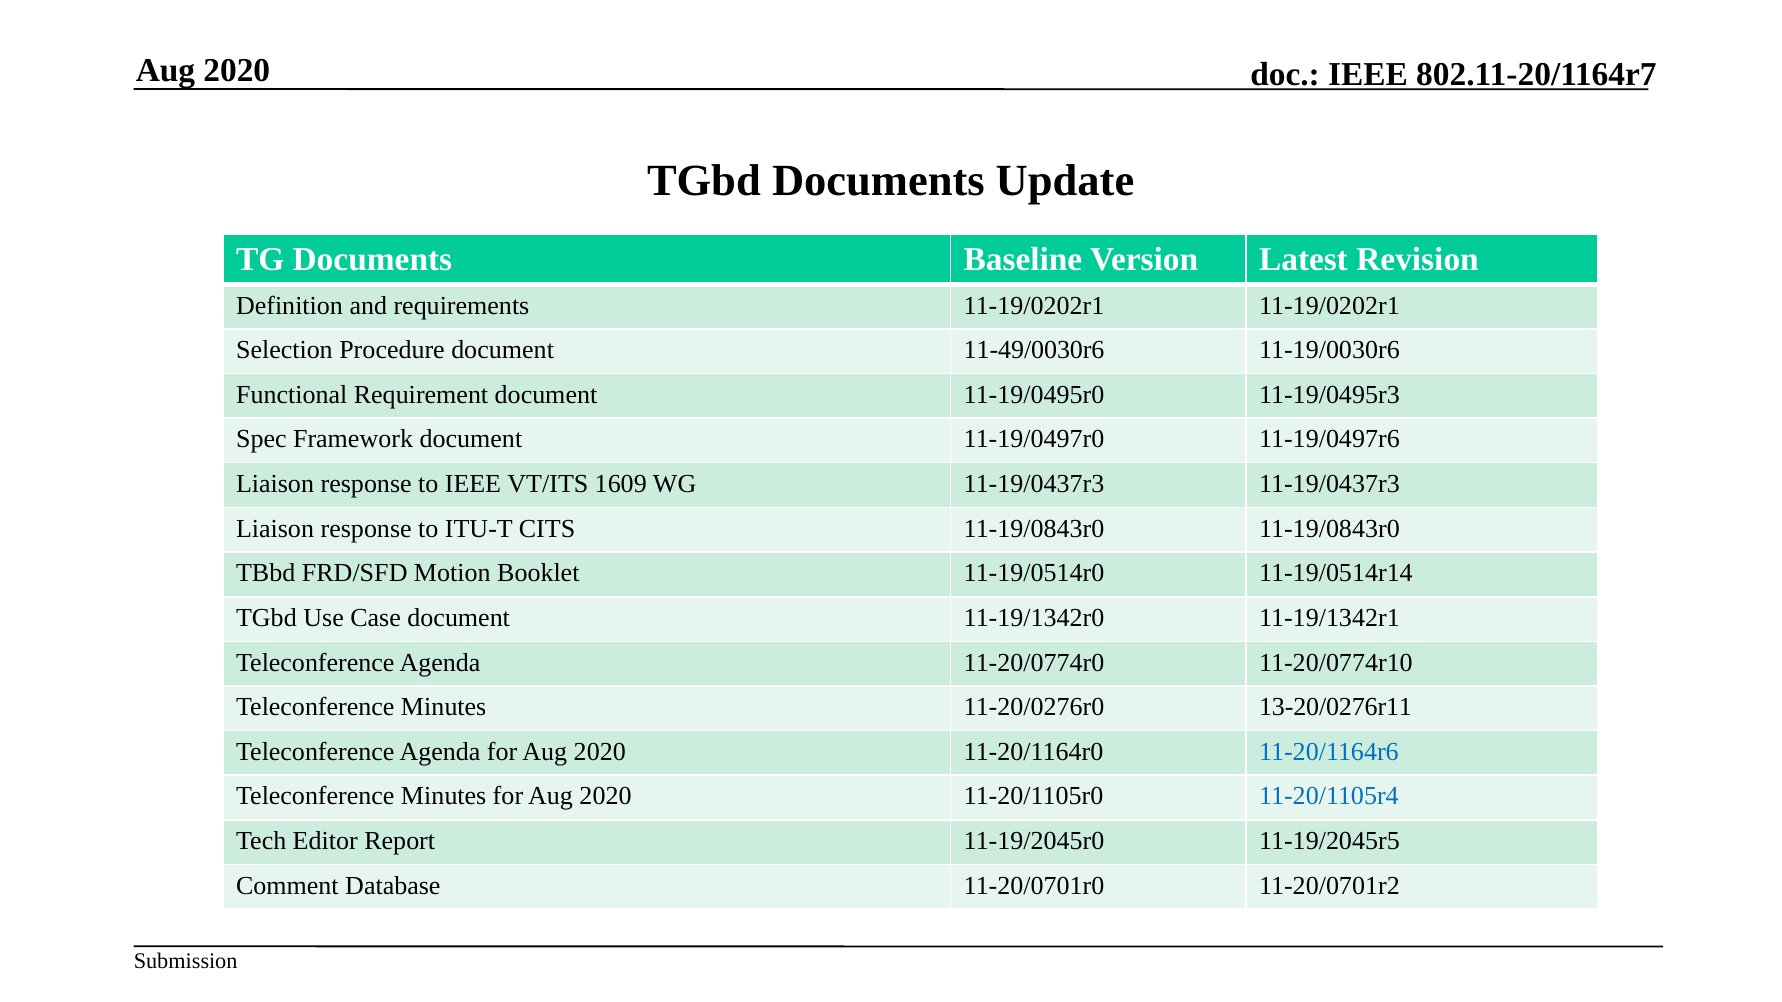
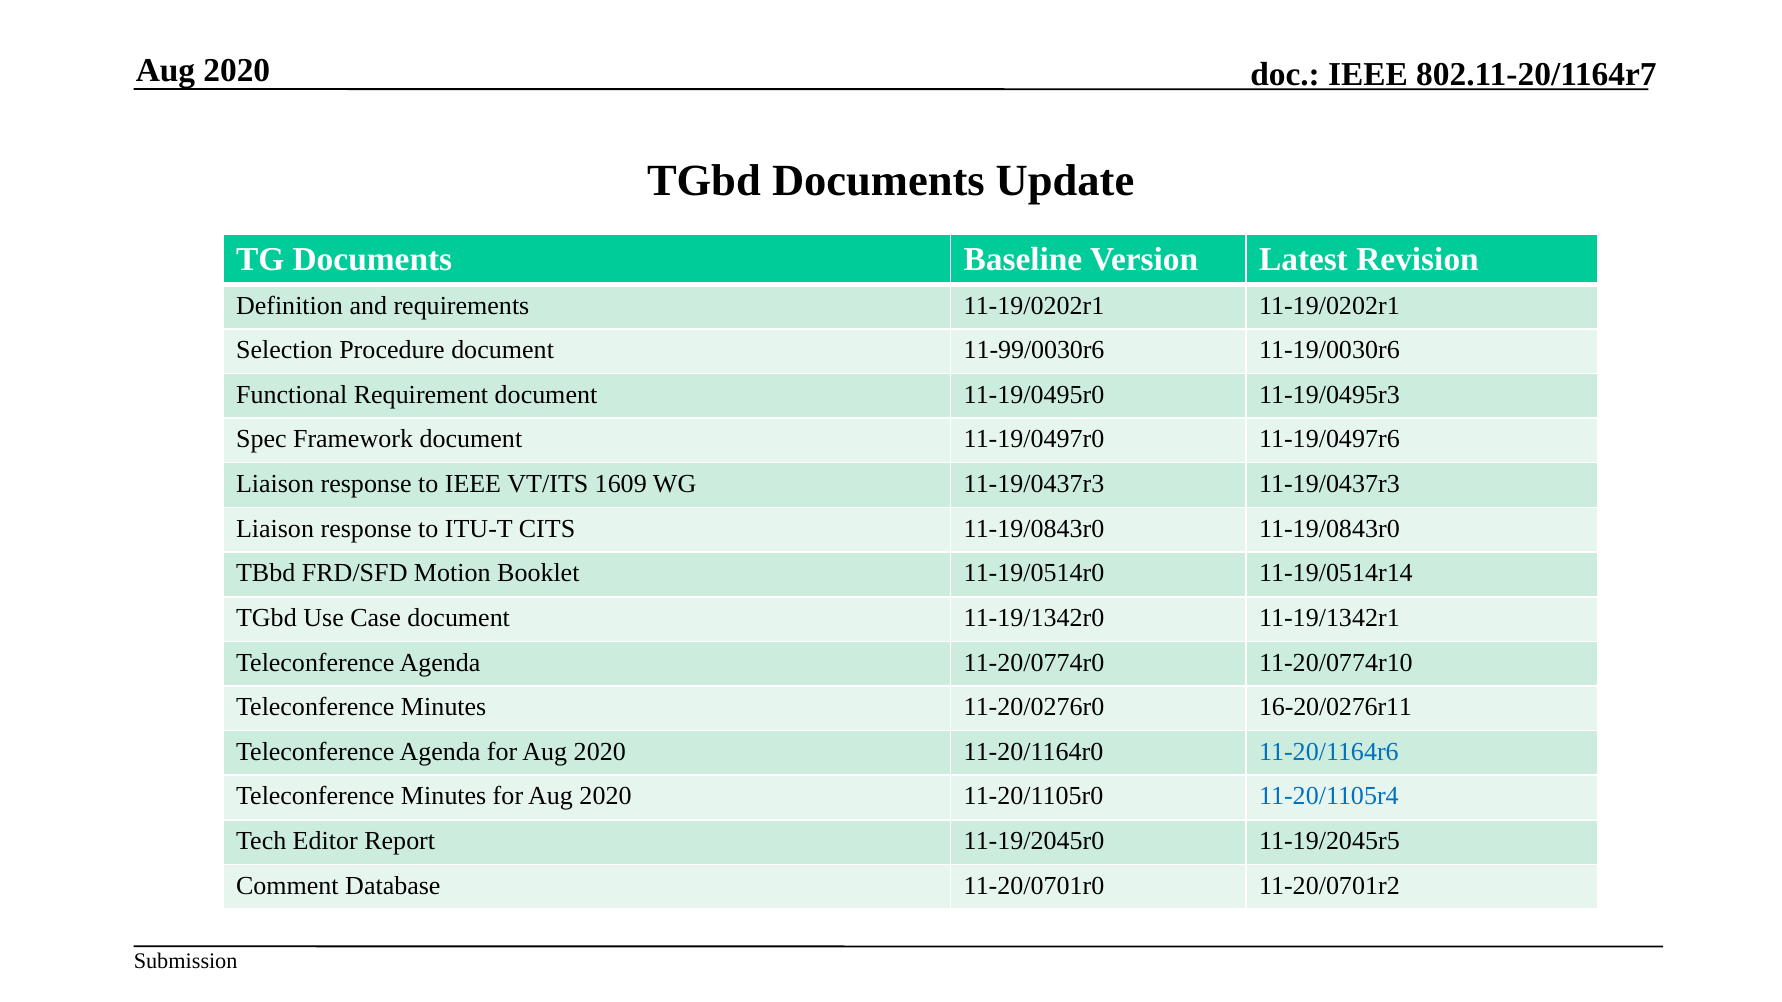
11-49/0030r6: 11-49/0030r6 -> 11-99/0030r6
13-20/0276r11: 13-20/0276r11 -> 16-20/0276r11
